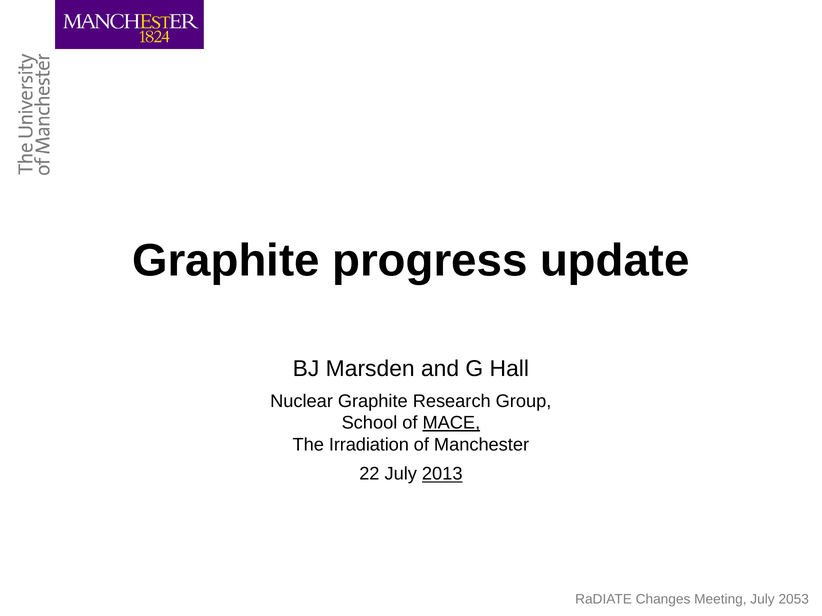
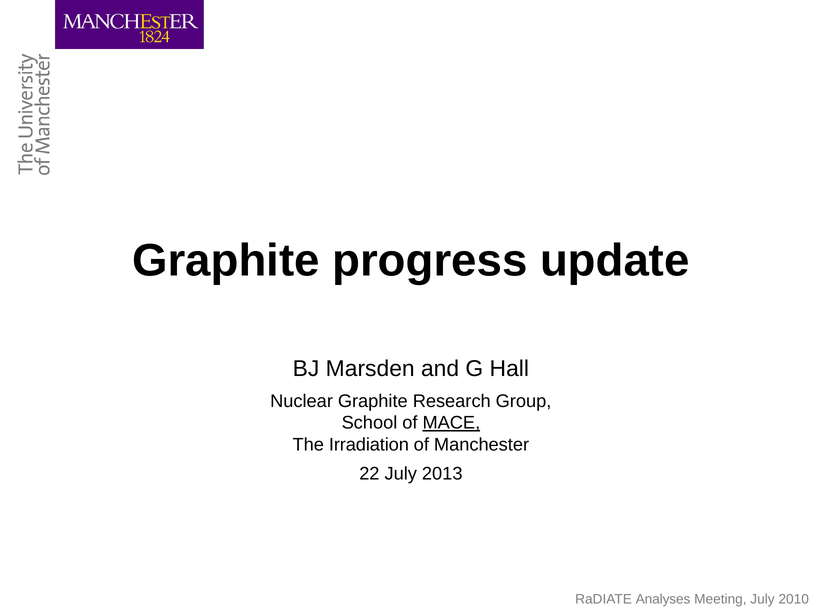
2013 underline: present -> none
Changes: Changes -> Analyses
2053: 2053 -> 2010
